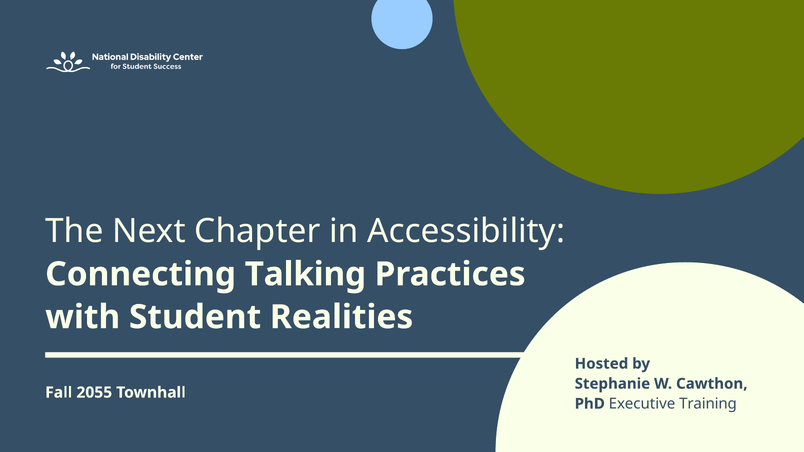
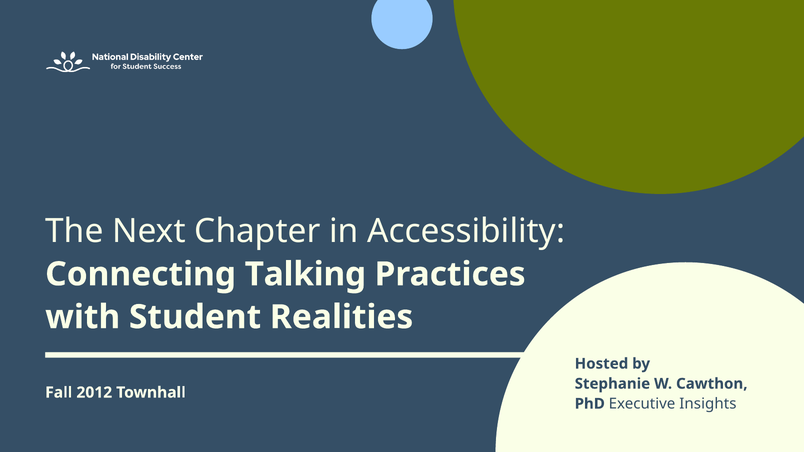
2055: 2055 -> 2012
Training: Training -> Insights
